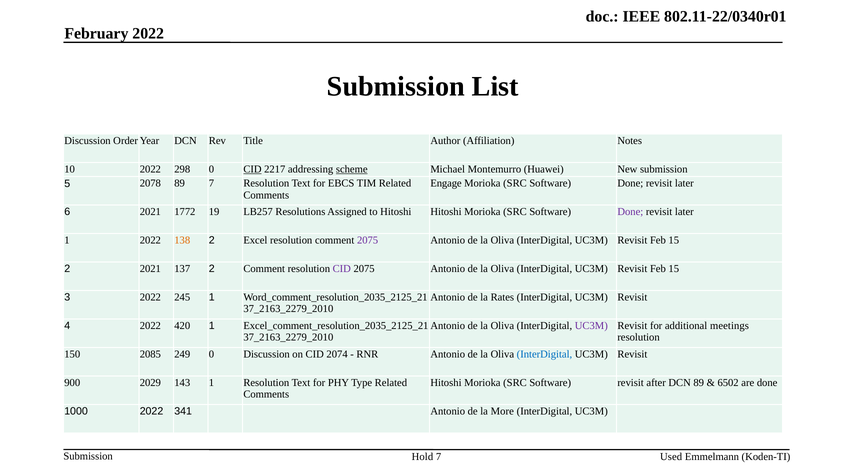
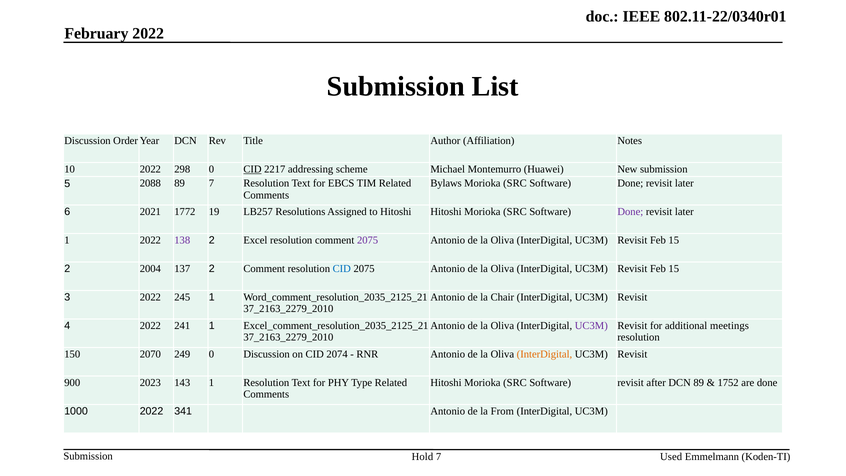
scheme underline: present -> none
2078: 2078 -> 2088
Engage: Engage -> Bylaws
138 colour: orange -> purple
2 2021: 2021 -> 2004
CID at (342, 269) colour: purple -> blue
Rates: Rates -> Chair
420: 420 -> 241
2085: 2085 -> 2070
InterDigital at (544, 354) colour: blue -> orange
2029: 2029 -> 2023
6502: 6502 -> 1752
More: More -> From
